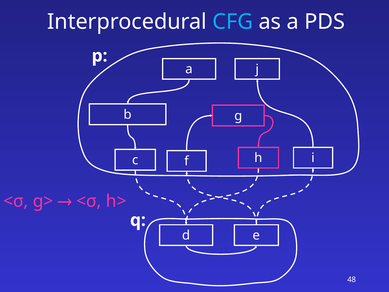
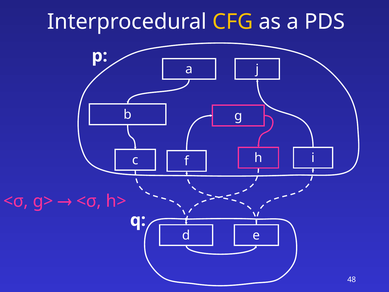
CFG colour: light blue -> yellow
